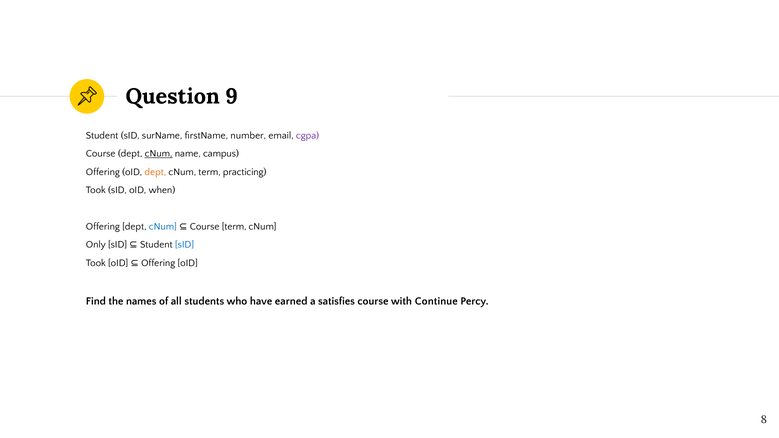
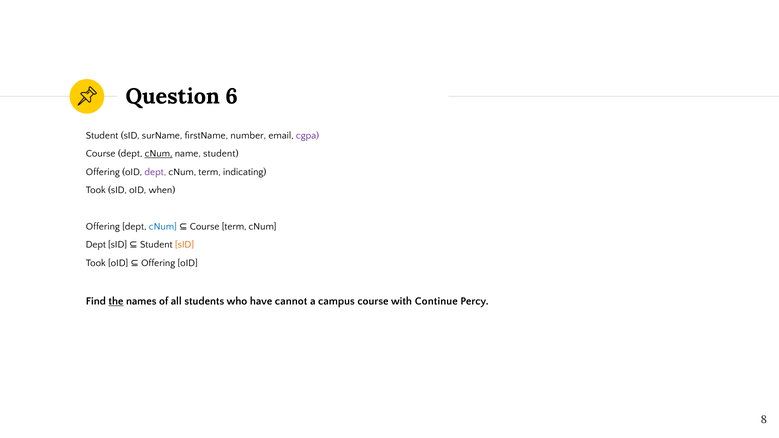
9: 9 -> 6
name campus: campus -> student
dept at (155, 172) colour: orange -> purple
practicing: practicing -> indicating
Only at (96, 245): Only -> Dept
sID at (185, 245) colour: blue -> orange
the underline: none -> present
earned: earned -> cannot
satisfies: satisfies -> campus
